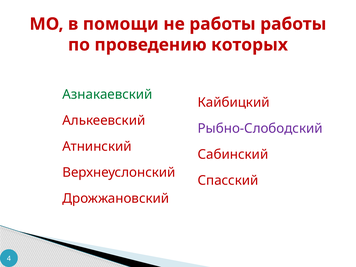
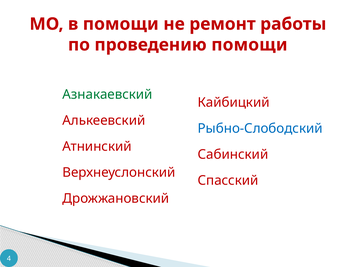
не работы: работы -> ремонт
проведению которых: которых -> помощи
Рыбно-Слободский colour: purple -> blue
